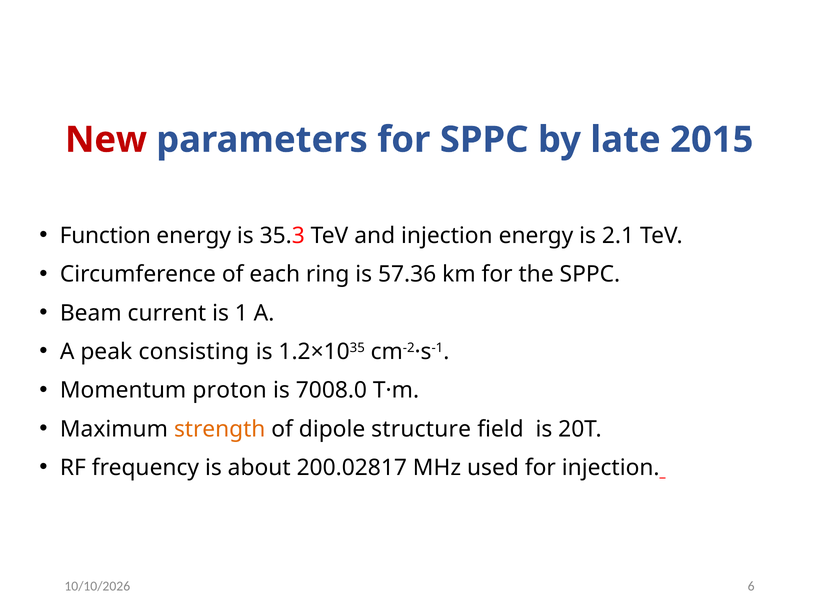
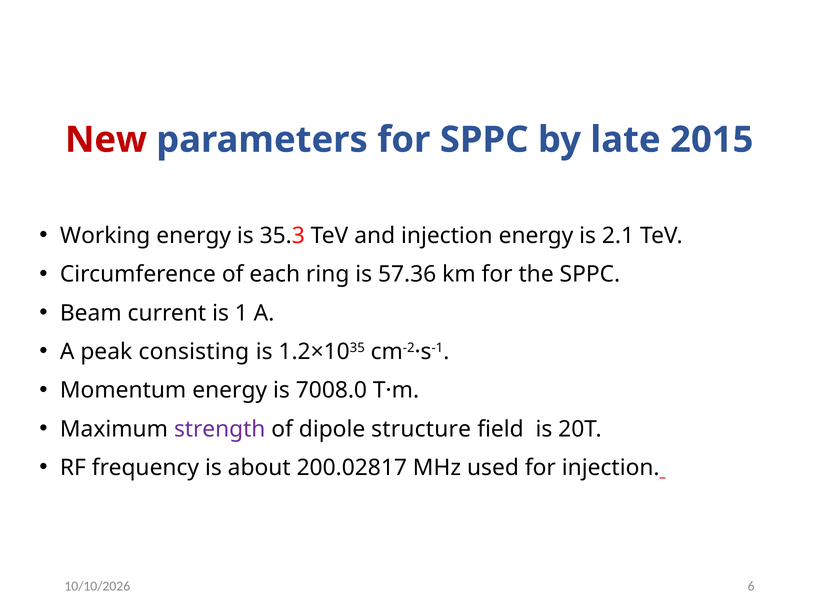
Function: Function -> Working
Momentum proton: proton -> energy
strength colour: orange -> purple
